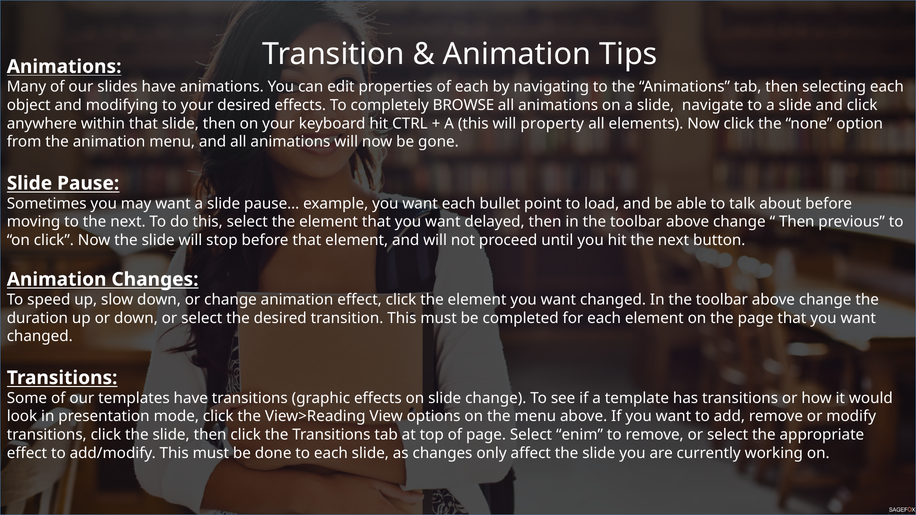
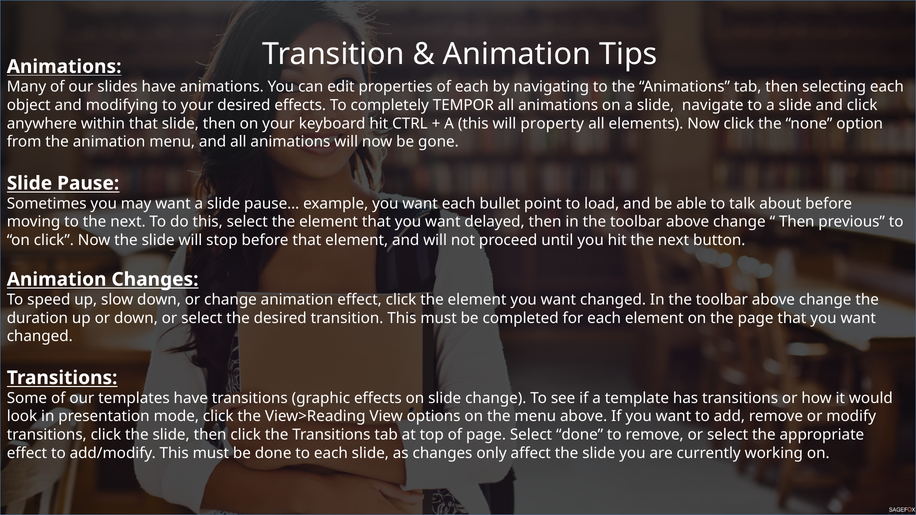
BROWSE: BROWSE -> TEMPOR
Select enim: enim -> done
